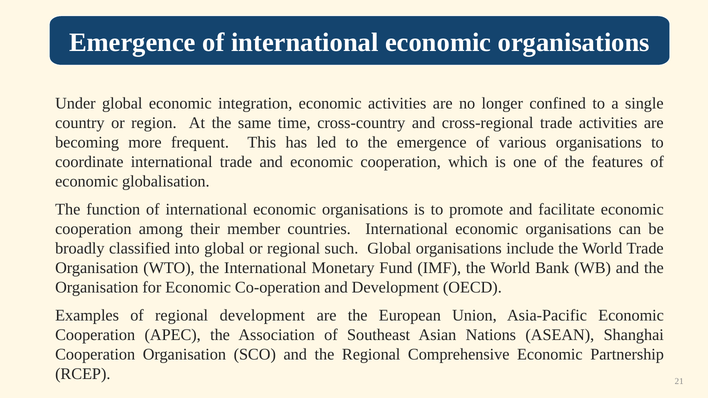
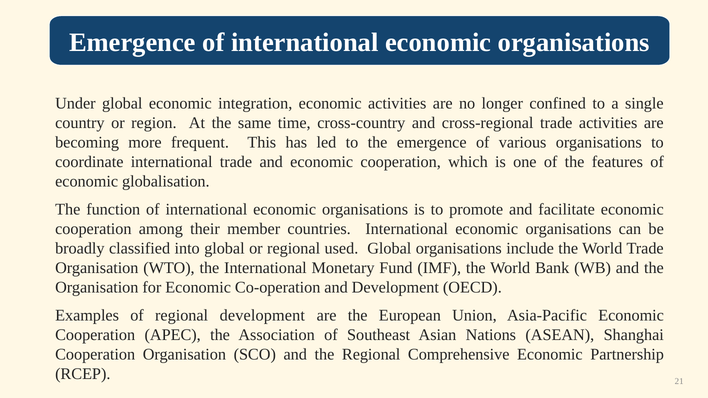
such: such -> used
